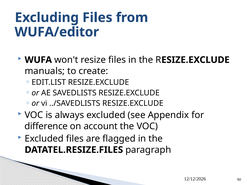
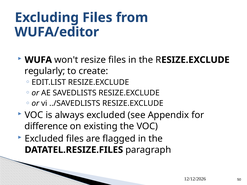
manuals: manuals -> regularly
account: account -> existing
